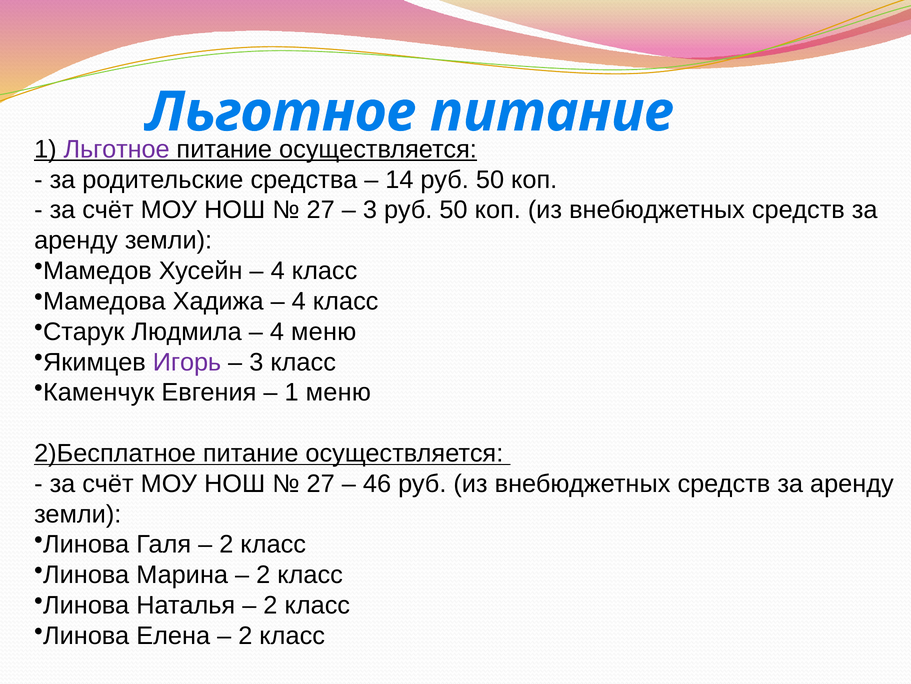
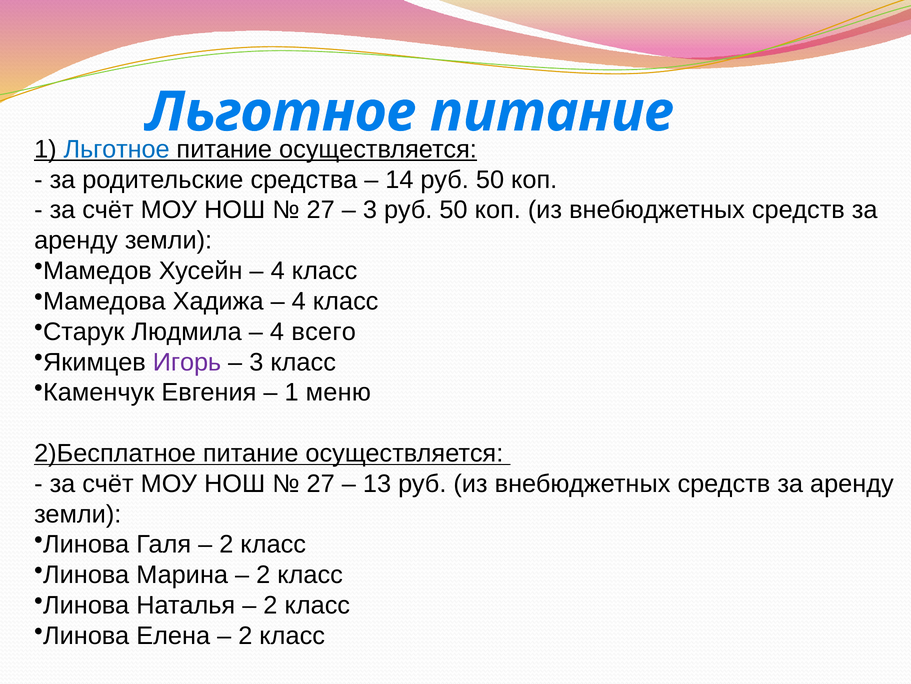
Льготное at (117, 149) colour: purple -> blue
4 меню: меню -> всего
46: 46 -> 13
